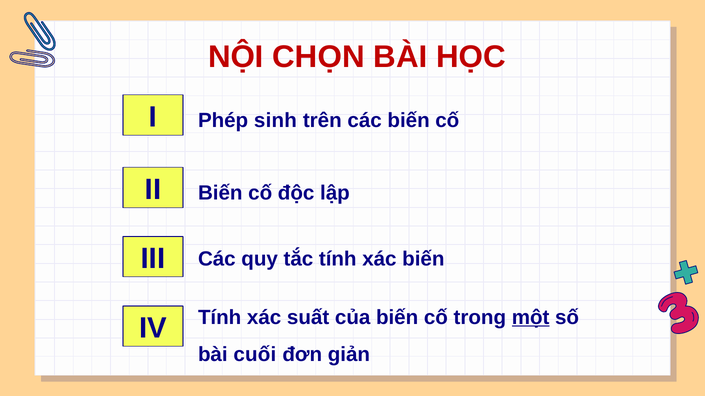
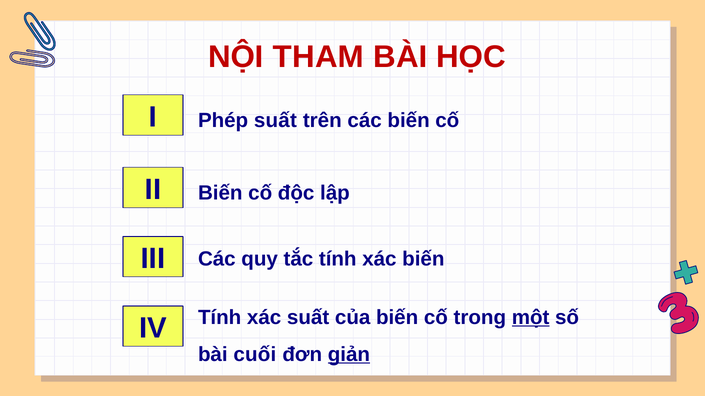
CHỌN: CHỌN -> THAM
Phép sinh: sinh -> suất
giản underline: none -> present
